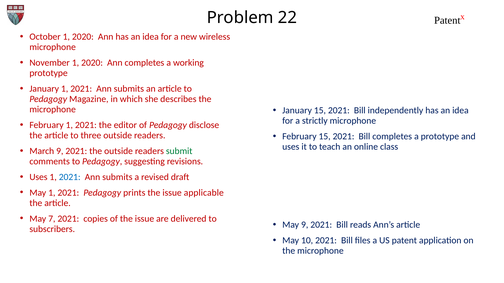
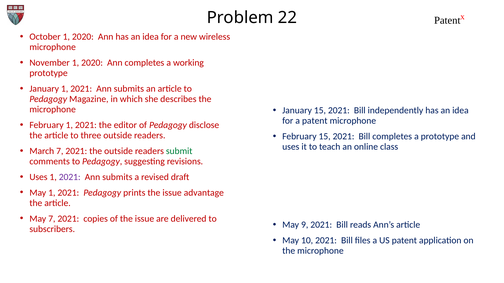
a strictly: strictly -> patent
March 9: 9 -> 7
2021 at (70, 177) colour: blue -> purple
applicable: applicable -> advantage
